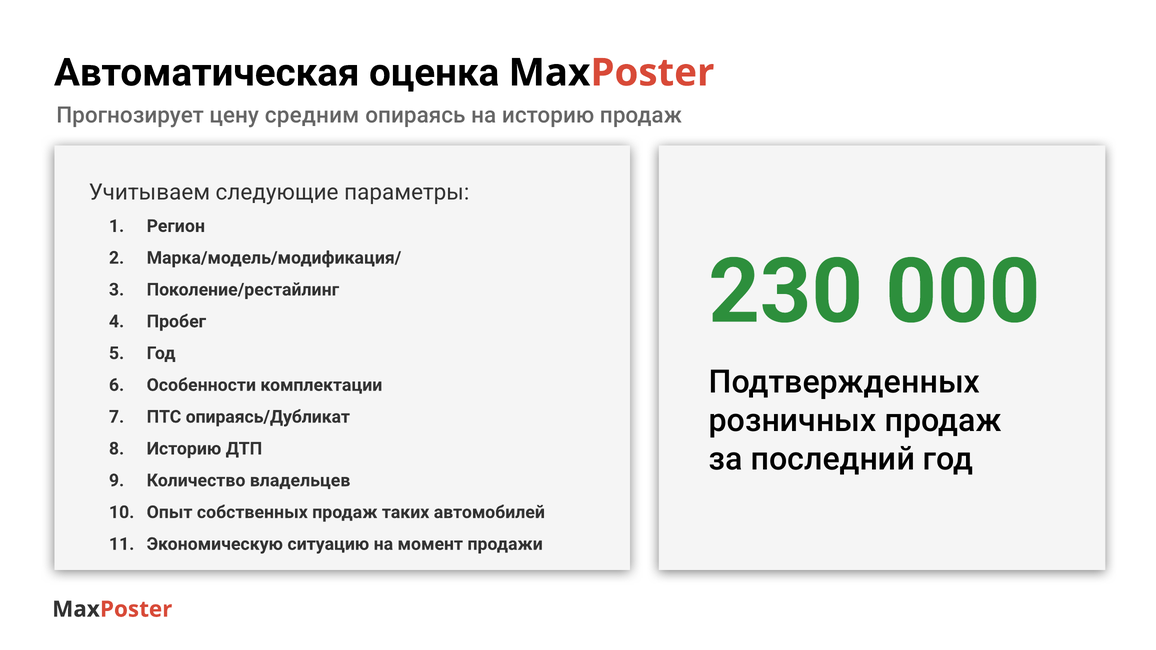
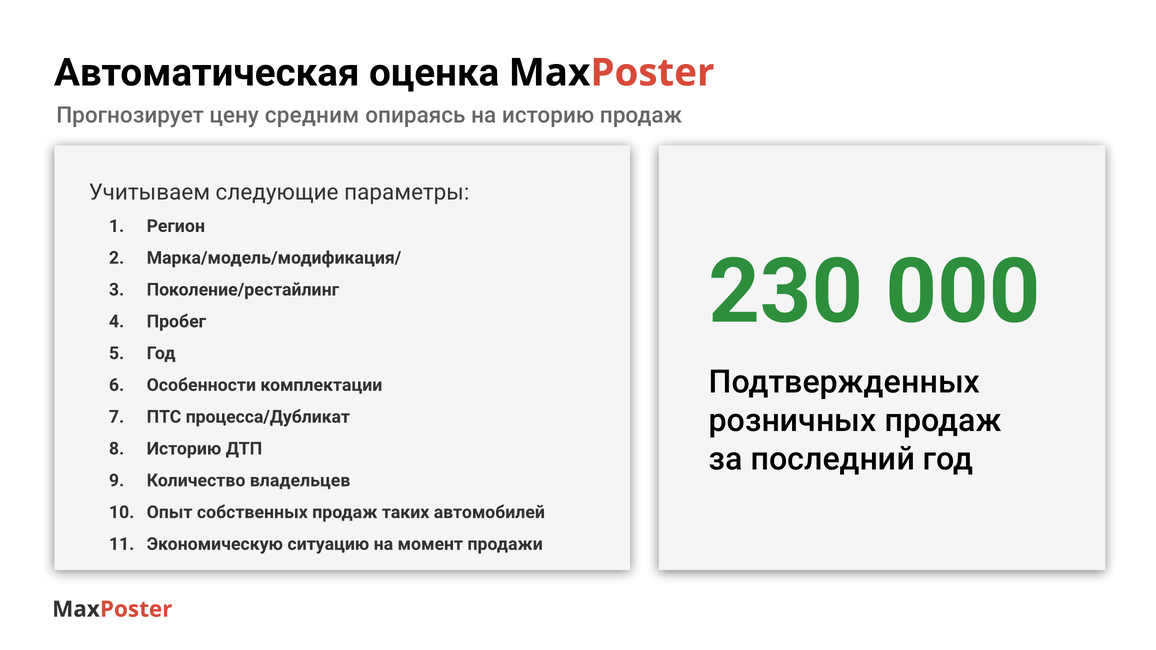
опираясь/Дубликат: опираясь/Дубликат -> процесса/Дубликат
